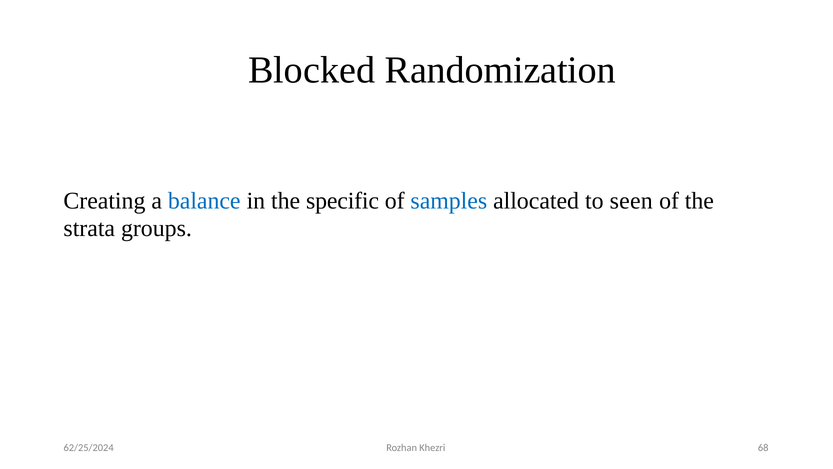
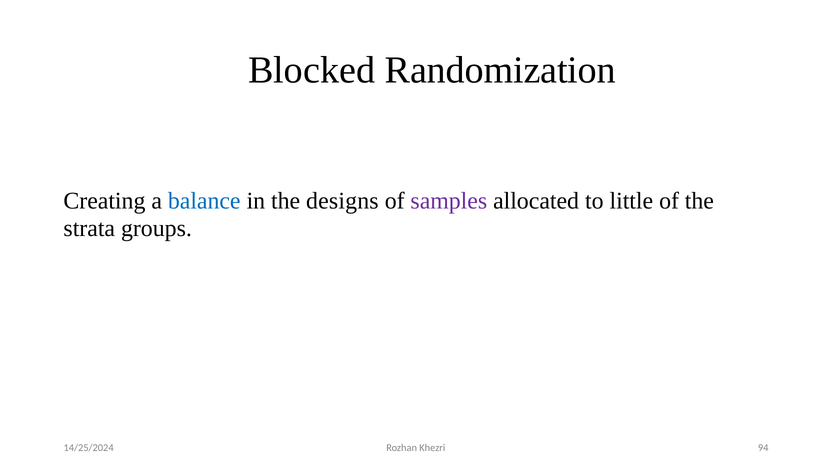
specific: specific -> designs
samples colour: blue -> purple
seen: seen -> little
62/25/2024: 62/25/2024 -> 14/25/2024
68: 68 -> 94
